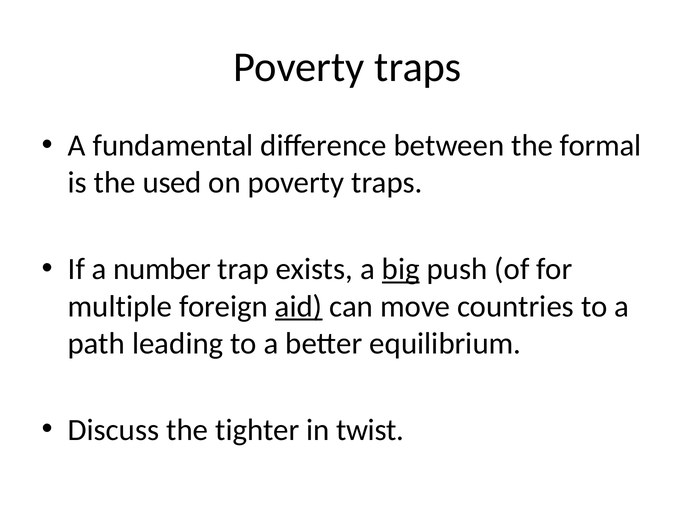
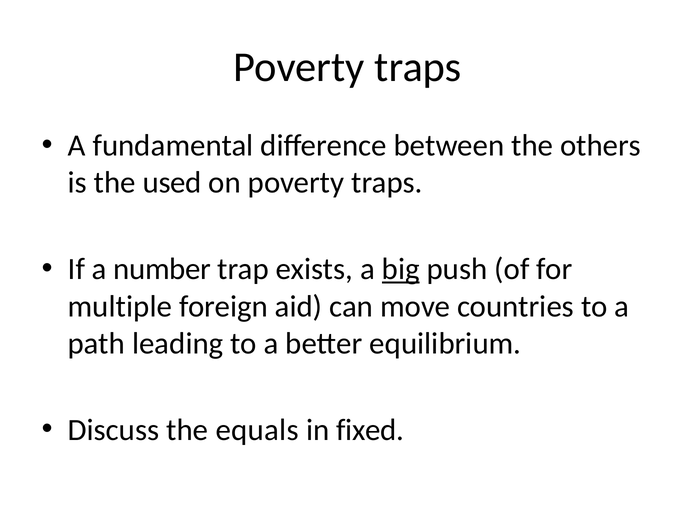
formal: formal -> others
aid underline: present -> none
tighter: tighter -> equals
twist: twist -> fixed
